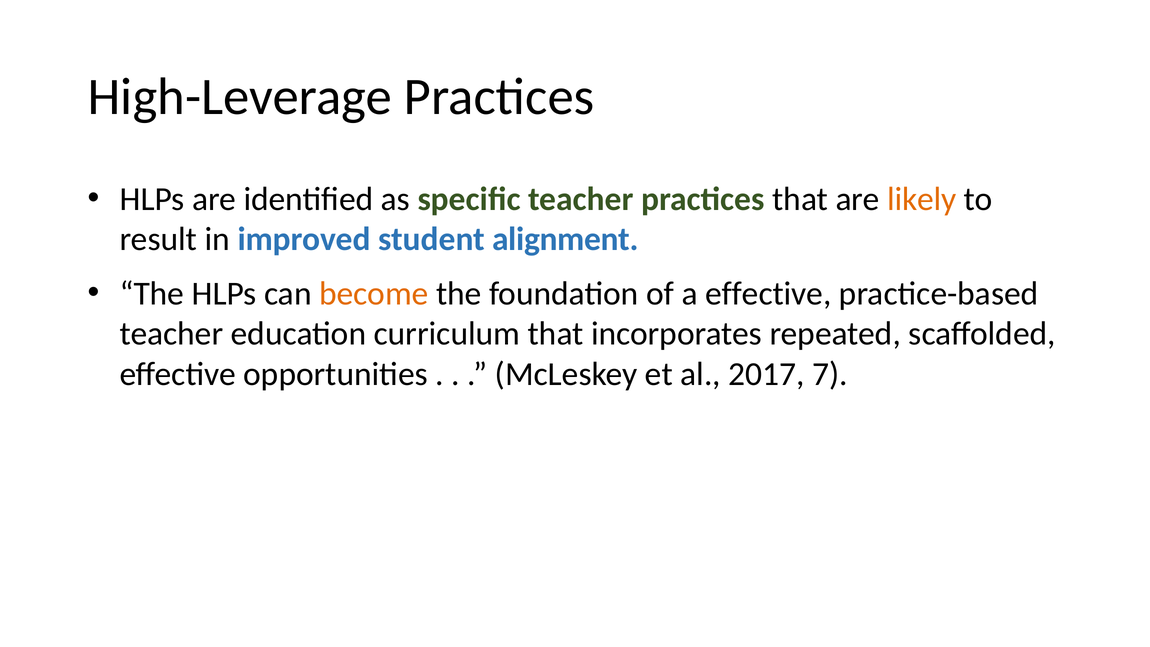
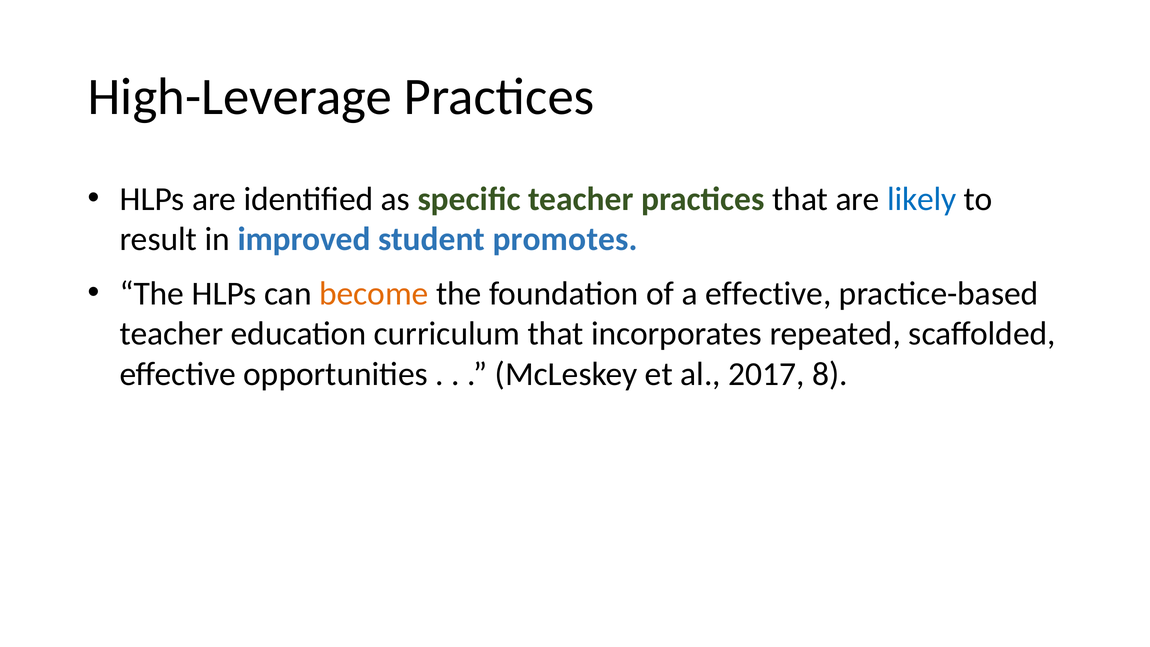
likely colour: orange -> blue
alignment: alignment -> promotes
7: 7 -> 8
